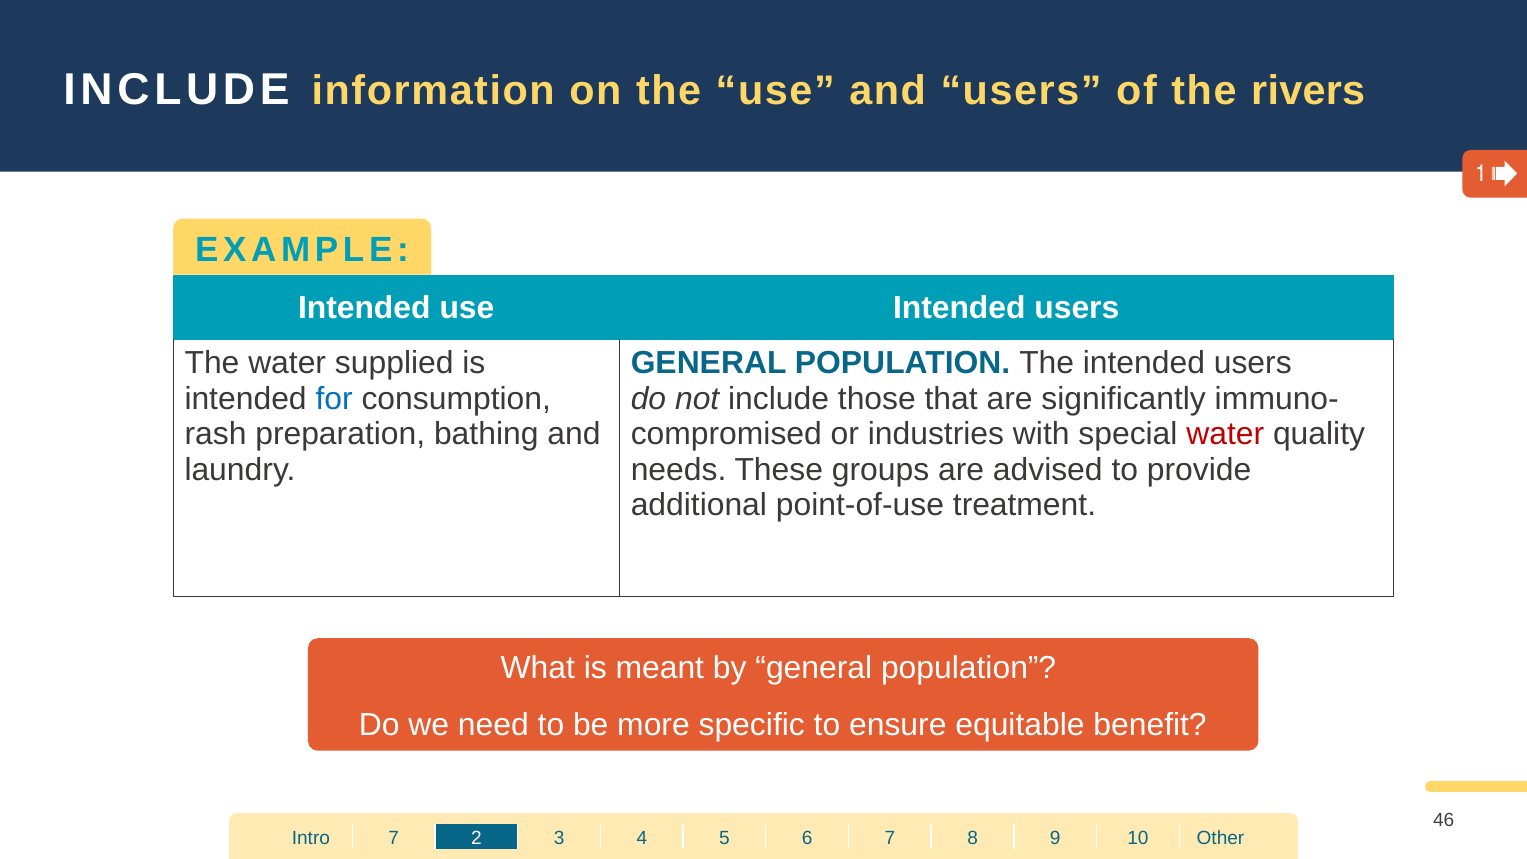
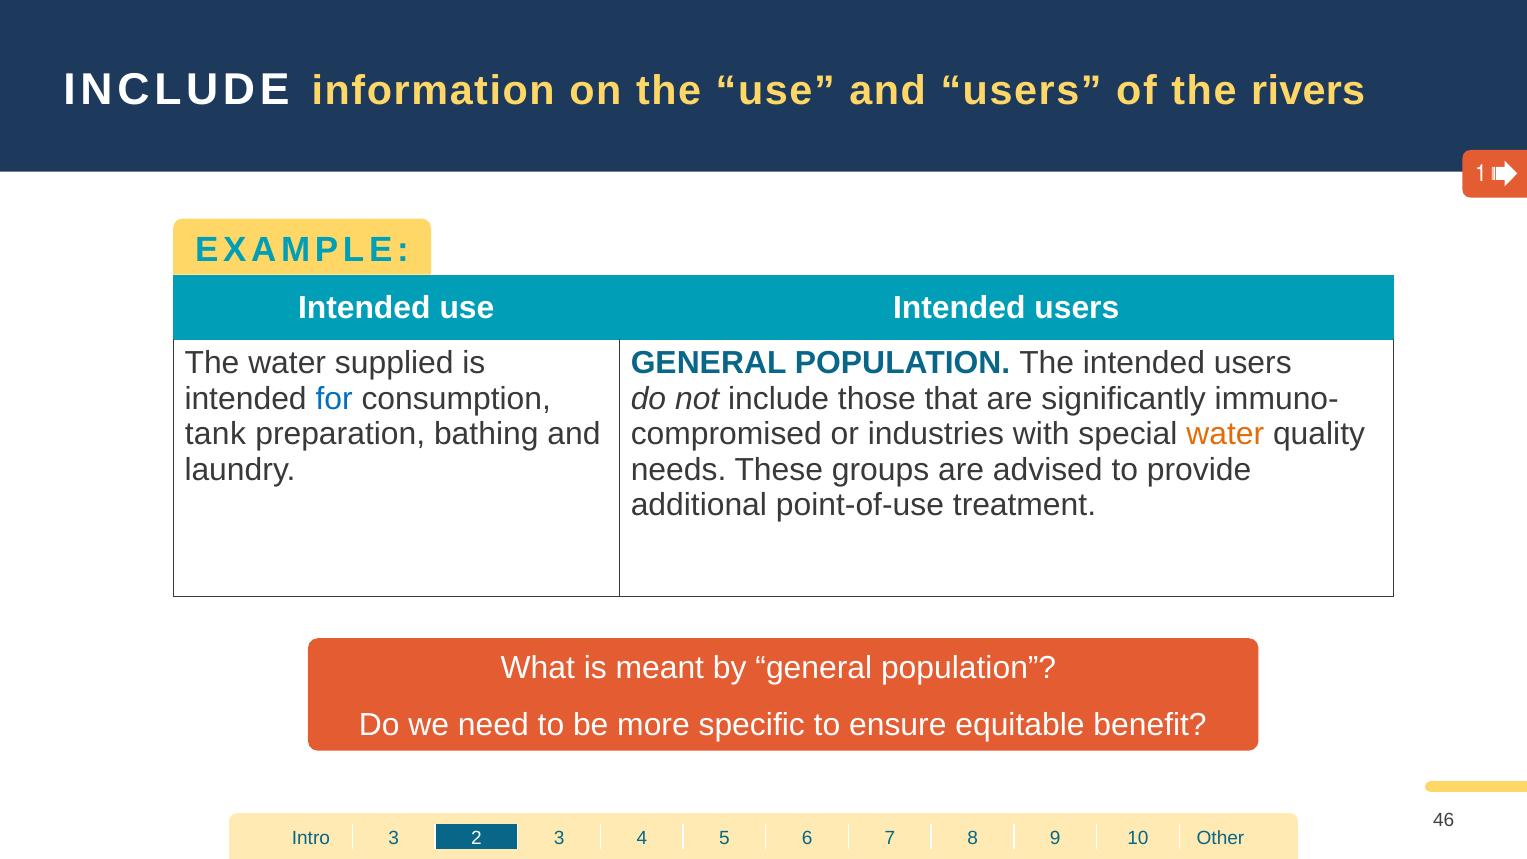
rash: rash -> tank
water at (1225, 434) colour: red -> orange
7 at (394, 838): 7 -> 3
